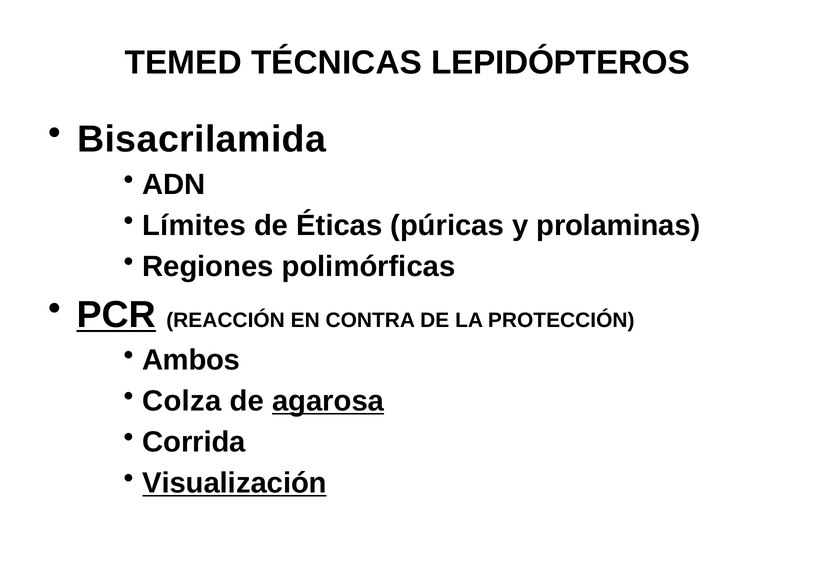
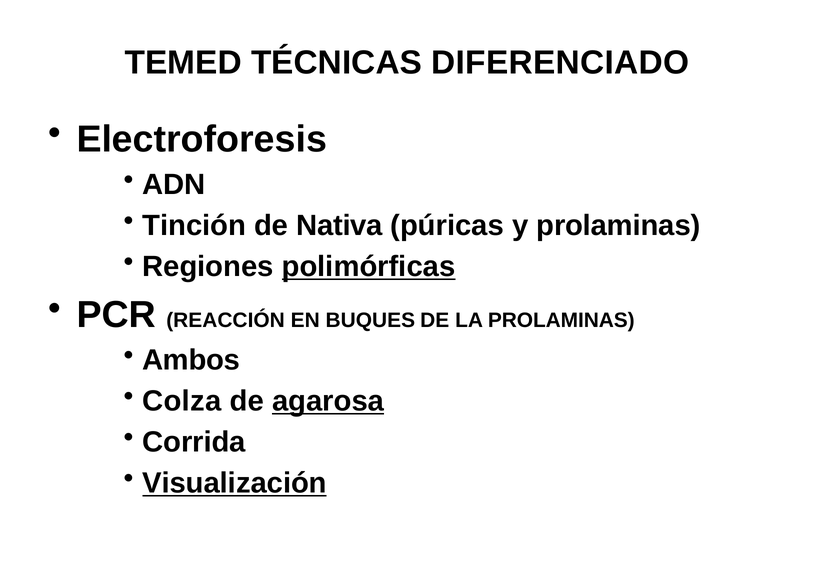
LEPIDÓPTEROS: LEPIDÓPTEROS -> DIFERENCIADO
Bisacrilamida: Bisacrilamida -> Electroforesis
Límites: Límites -> Tinción
Éticas: Éticas -> Nativa
polimórficas underline: none -> present
PCR underline: present -> none
CONTRA: CONTRA -> BUQUES
LA PROTECCIÓN: PROTECCIÓN -> PROLAMINAS
